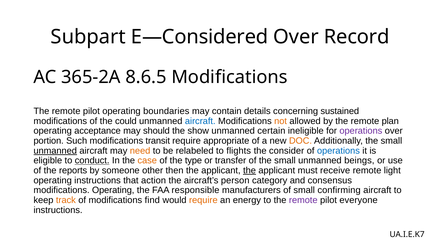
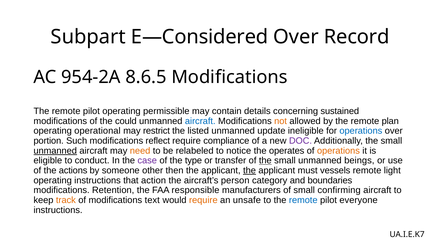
365-2A: 365-2A -> 954-2A
boundaries: boundaries -> permissible
acceptance: acceptance -> operational
should: should -> restrict
show: show -> listed
certain: certain -> update
operations at (361, 131) colour: purple -> blue
transit: transit -> reflect
appropriate: appropriate -> compliance
DOC colour: orange -> purple
flights: flights -> notice
consider: consider -> operates
operations at (338, 151) colour: blue -> orange
conduct underline: present -> none
case colour: orange -> purple
the at (265, 161) underline: none -> present
reports: reports -> actions
receive: receive -> vessels
consensus: consensus -> boundaries
modifications Operating: Operating -> Retention
find: find -> text
energy: energy -> unsafe
remote at (303, 201) colour: purple -> blue
